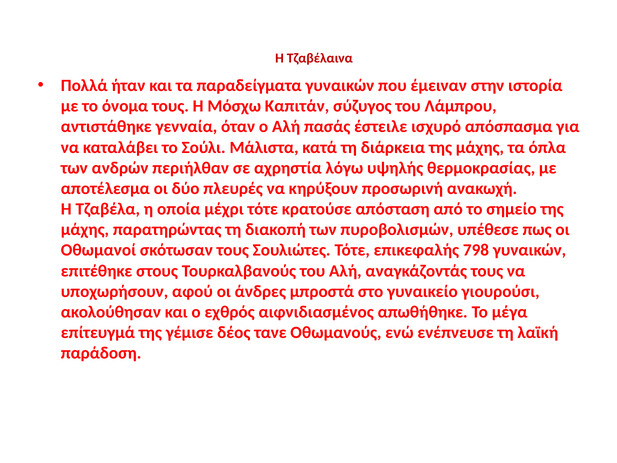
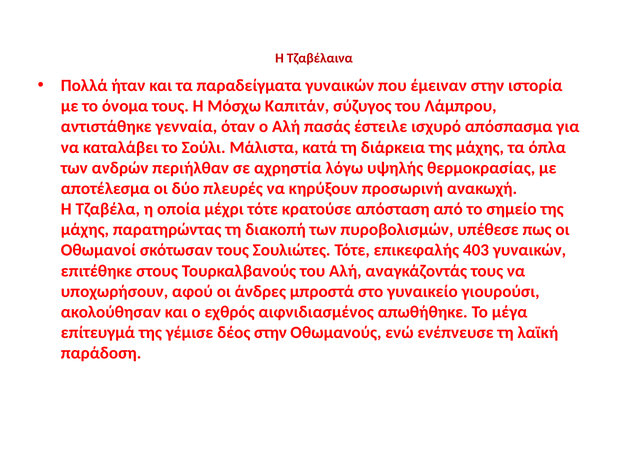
798: 798 -> 403
δέος τανε: τανε -> στην
